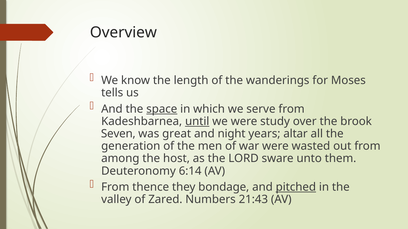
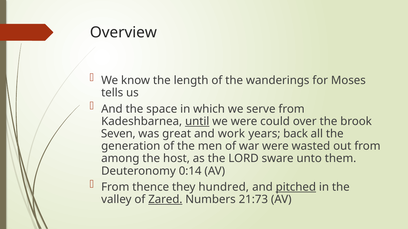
space underline: present -> none
study: study -> could
night: night -> work
altar: altar -> back
6:14: 6:14 -> 0:14
bondage: bondage -> hundred
Zared underline: none -> present
21:43: 21:43 -> 21:73
